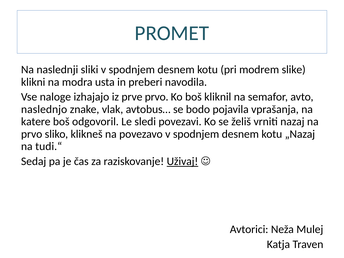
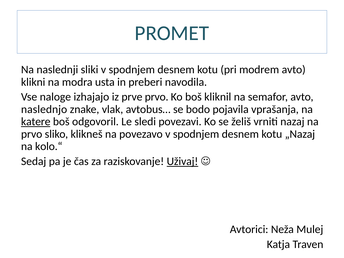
modrem slike: slike -> avto
katere underline: none -> present
tudi.“: tudi.“ -> kolo.“
